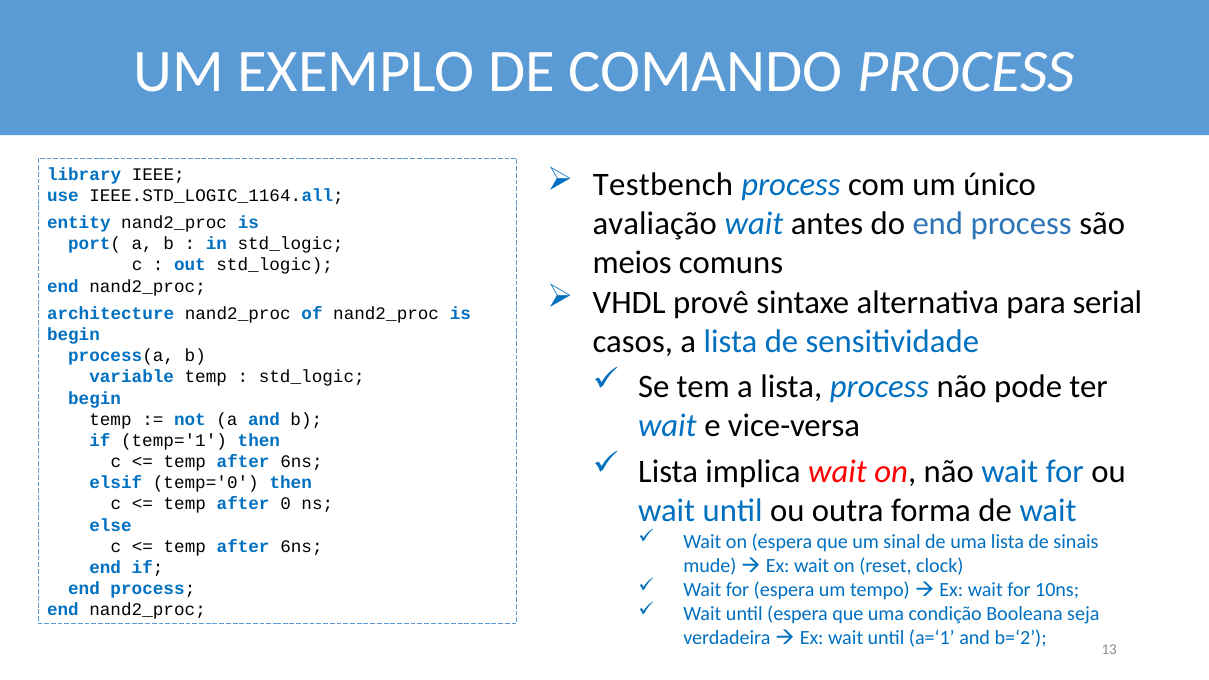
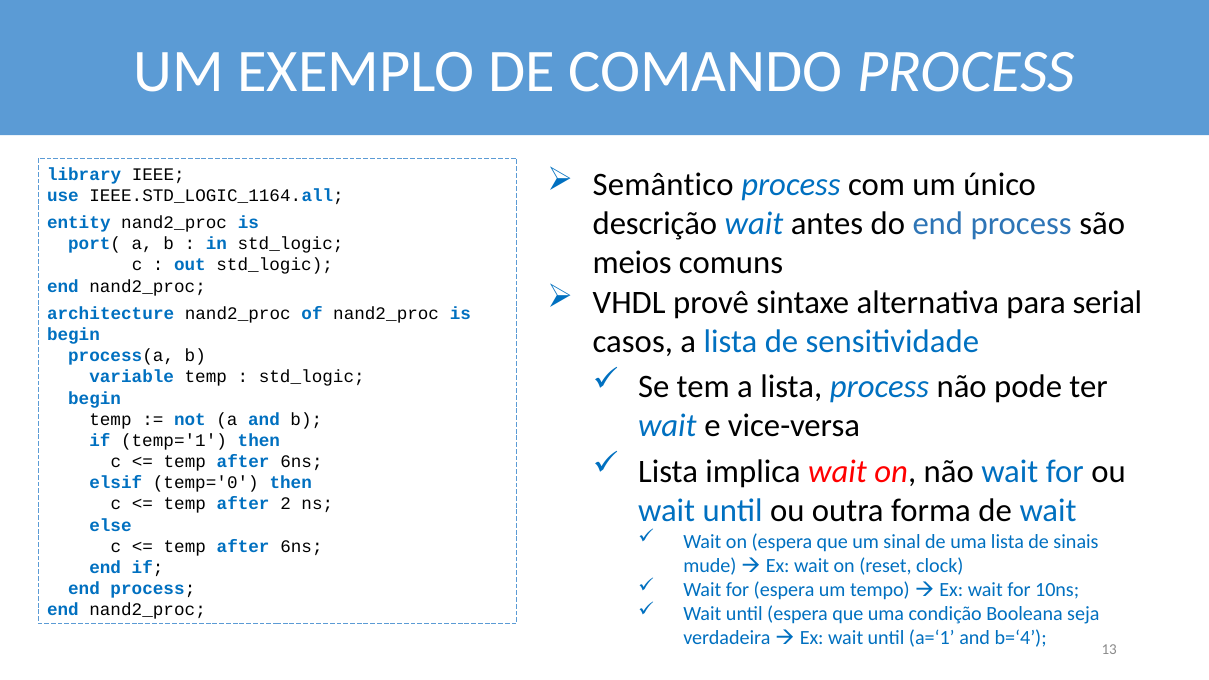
Testbench: Testbench -> Semântico
avaliação: avaliação -> descrição
0: 0 -> 2
b=‘2: b=‘2 -> b=‘4
